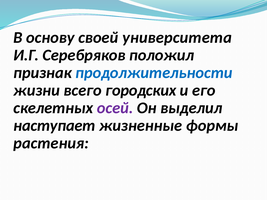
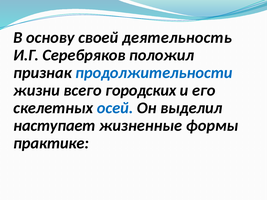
университета: университета -> деятельность
осей colour: purple -> blue
растения: растения -> практике
